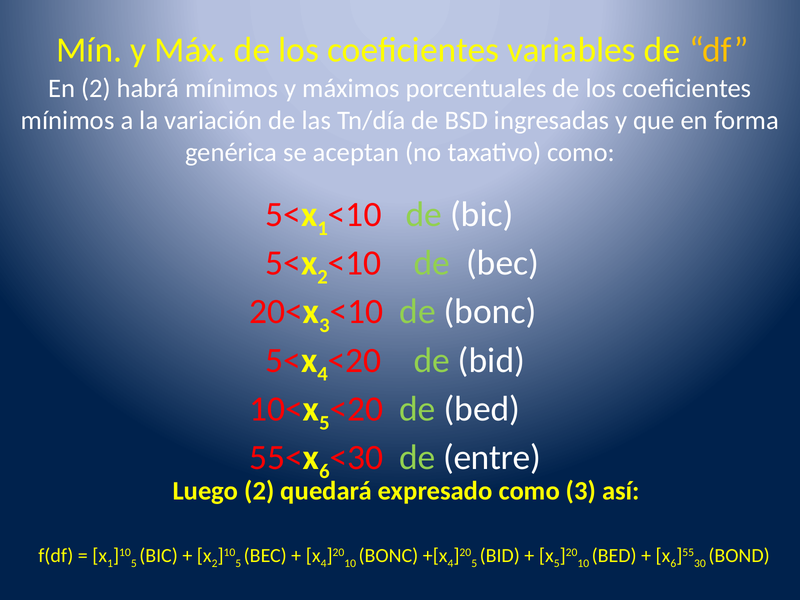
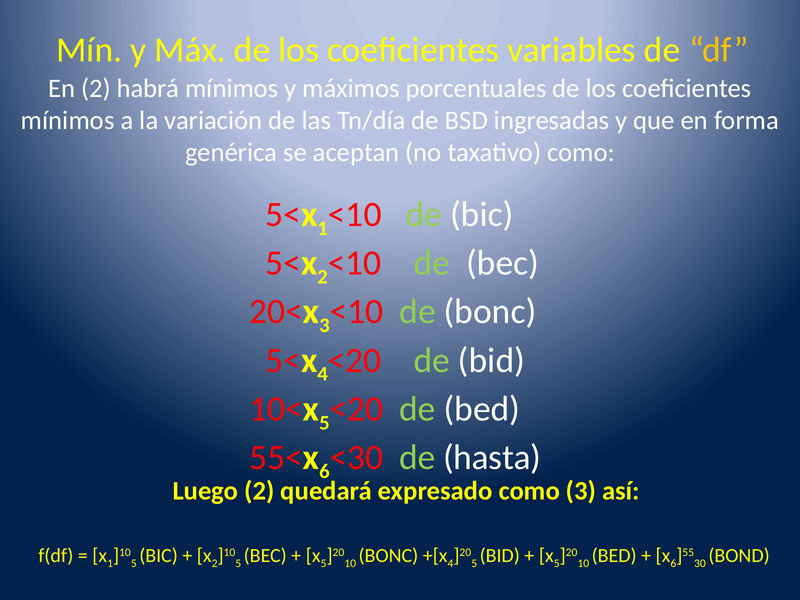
entre: entre -> hasta
4 at (324, 564): 4 -> 5
